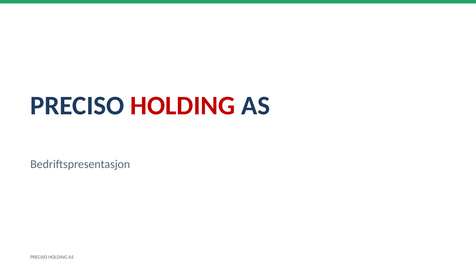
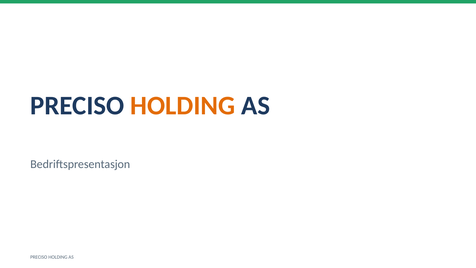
HOLDING at (183, 106) colour: red -> orange
